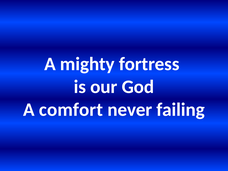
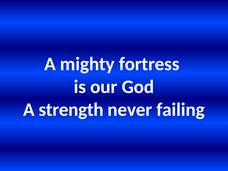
comfort: comfort -> strength
